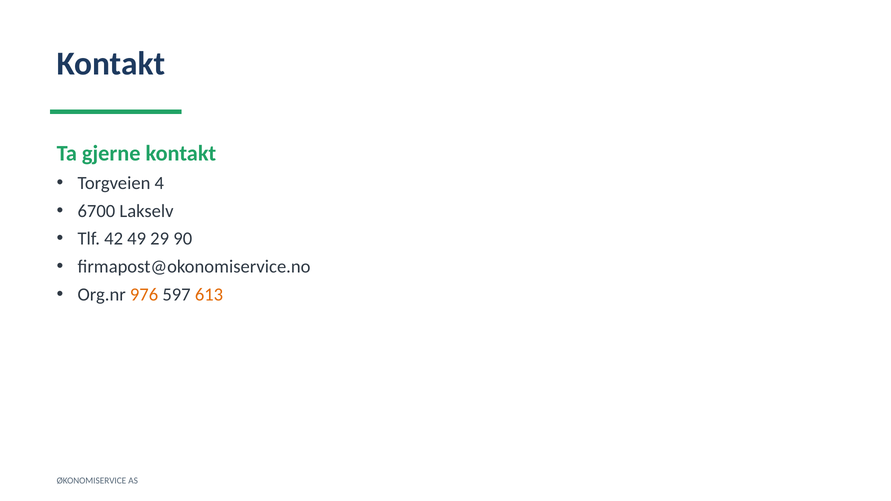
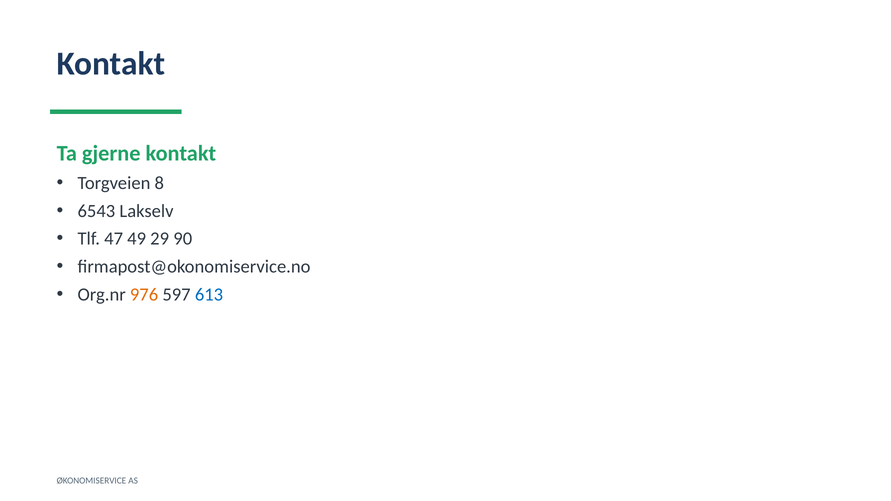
4: 4 -> 8
6700: 6700 -> 6543
42: 42 -> 47
613 colour: orange -> blue
